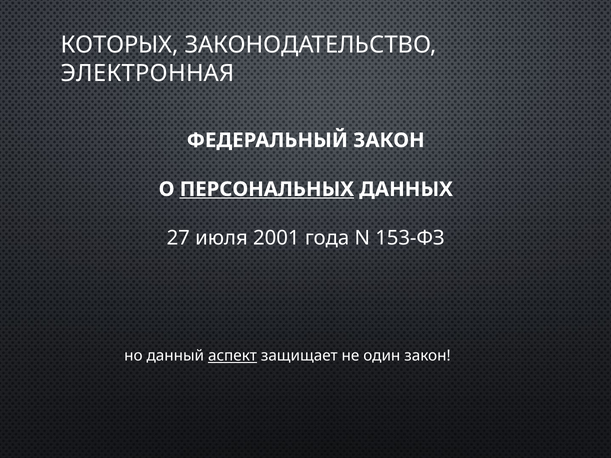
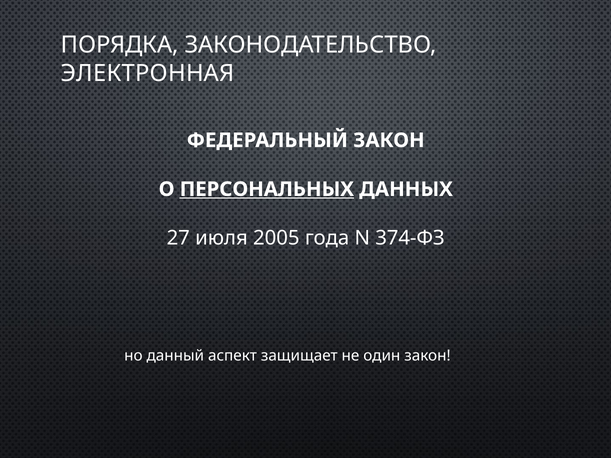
КОТОРЫХ: КОТОРЫХ -> ПОРЯДКА
2001: 2001 -> 2005
153-ФЗ: 153-ФЗ -> 374-ФЗ
аспект underline: present -> none
